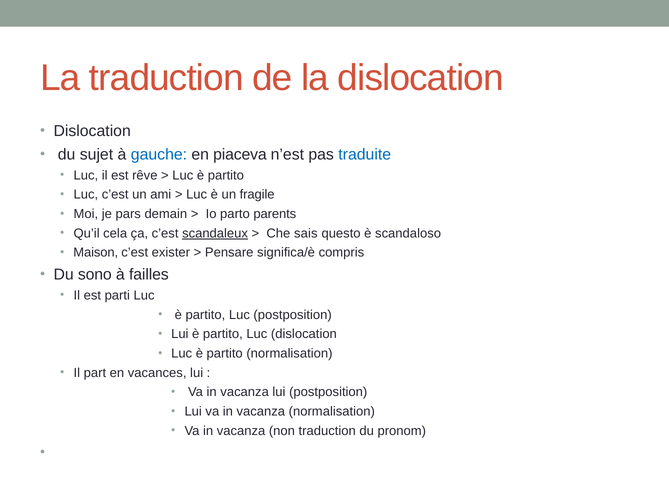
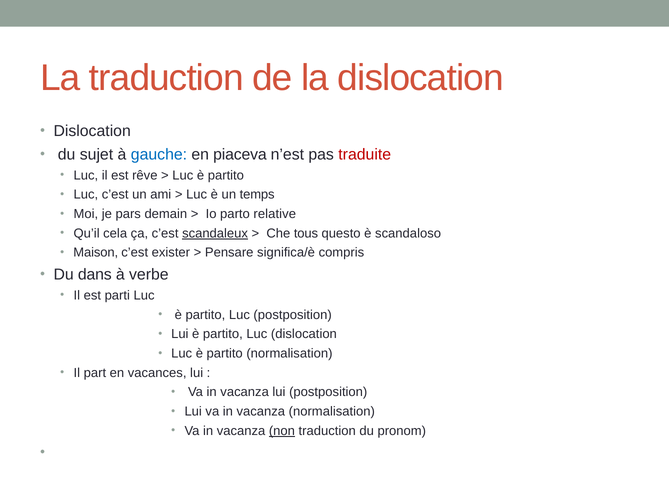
traduite colour: blue -> red
fragile: fragile -> temps
parents: parents -> relative
sais: sais -> tous
sono: sono -> dans
failles: failles -> verbe
non underline: none -> present
